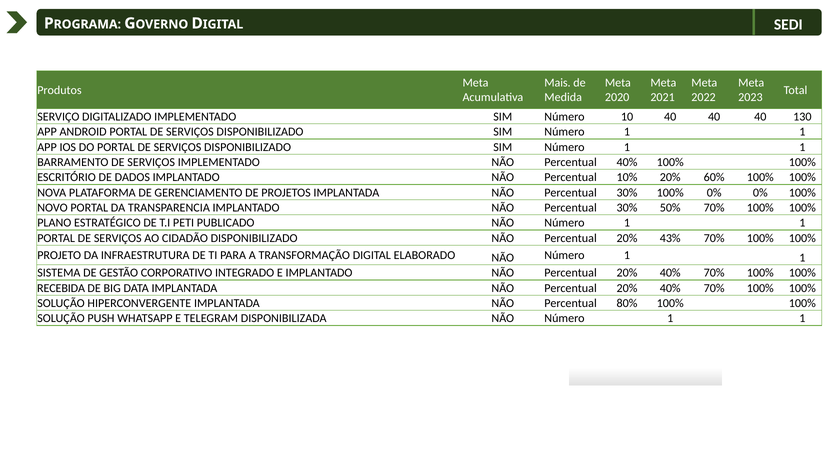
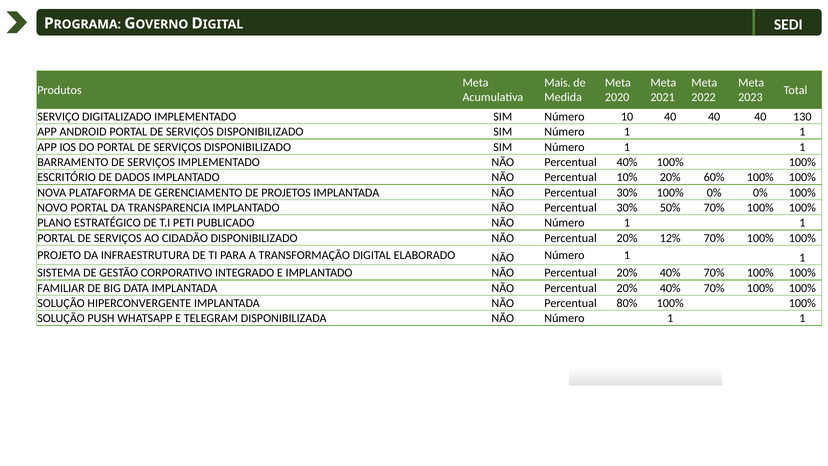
43%: 43% -> 12%
RECEBIDA: RECEBIDA -> FAMILIAR
